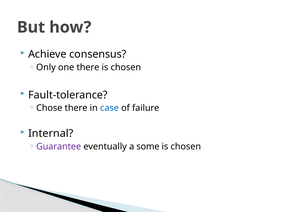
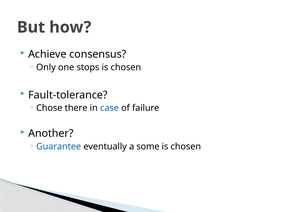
one there: there -> stops
Internal: Internal -> Another
Guarantee colour: purple -> blue
